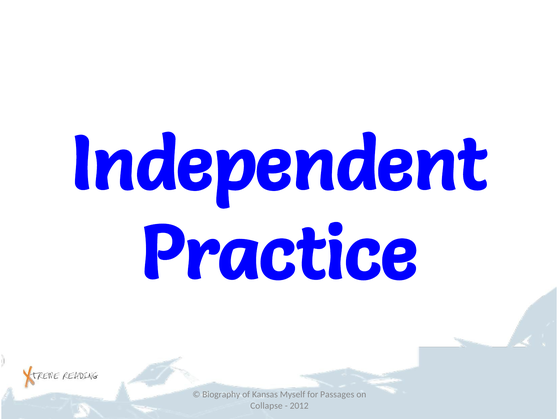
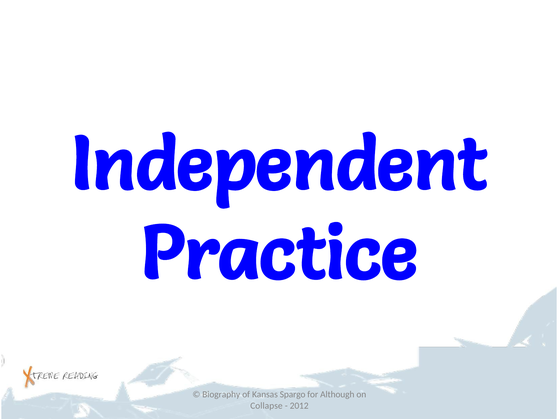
Myself: Myself -> Spargo
Passages: Passages -> Although
